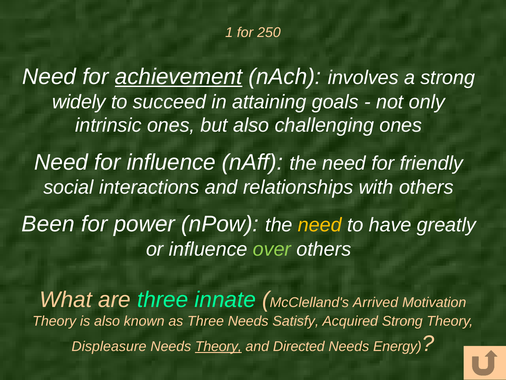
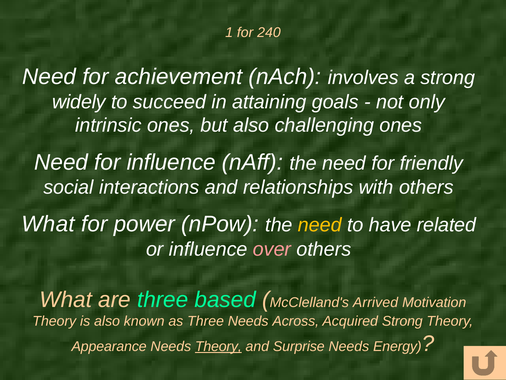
250: 250 -> 240
achievement underline: present -> none
Been at (48, 224): Been -> What
greatly: greatly -> related
over colour: light green -> pink
innate: innate -> based
Satisfy: Satisfy -> Across
Displeasure: Displeasure -> Appearance
Directed: Directed -> Surprise
